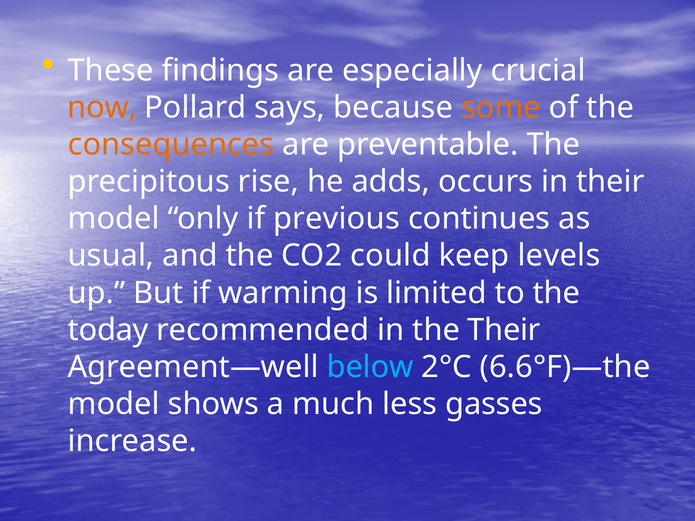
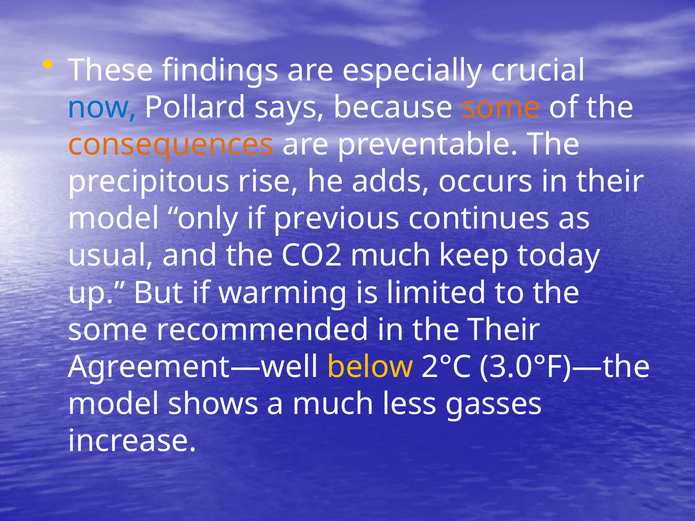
now colour: orange -> blue
CO2 could: could -> much
levels: levels -> today
today at (108, 330): today -> some
below colour: light blue -> yellow
6.6°F)—the: 6.6°F)—the -> 3.0°F)—the
